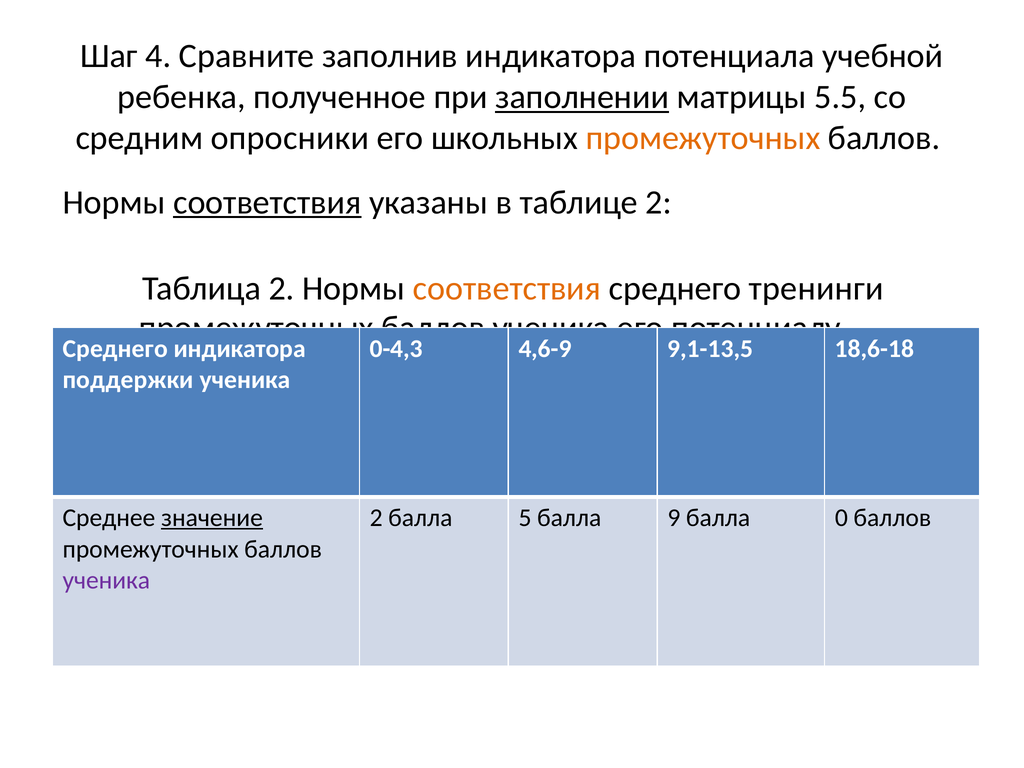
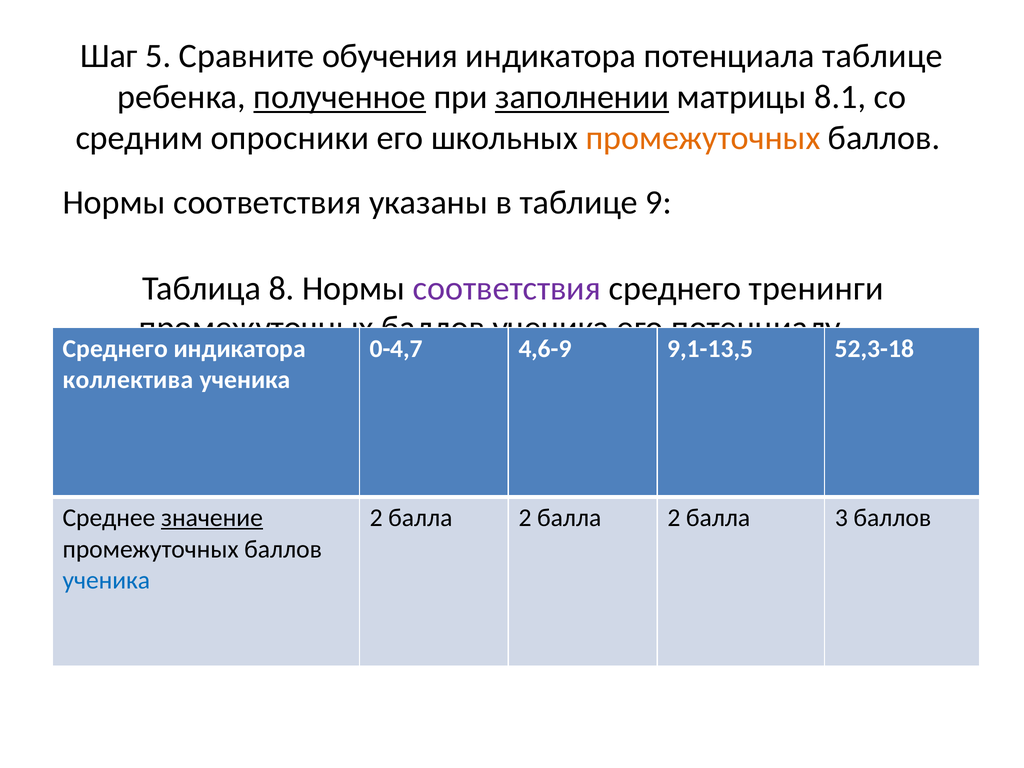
4: 4 -> 5
заполнив: заполнив -> обучения
потенциала учебной: учебной -> таблице
полученное underline: none -> present
5.5: 5.5 -> 8.1
соответствия at (267, 202) underline: present -> none
таблице 2: 2 -> 9
Таблица 2: 2 -> 8
соответствия at (507, 288) colour: orange -> purple
0-4,3: 0-4,3 -> 0-4,7
18,6-18: 18,6-18 -> 52,3-18
поддержки: поддержки -> коллектива
5 at (525, 518): 5 -> 2
9 at (674, 518): 9 -> 2
0: 0 -> 3
ученика at (106, 580) colour: purple -> blue
